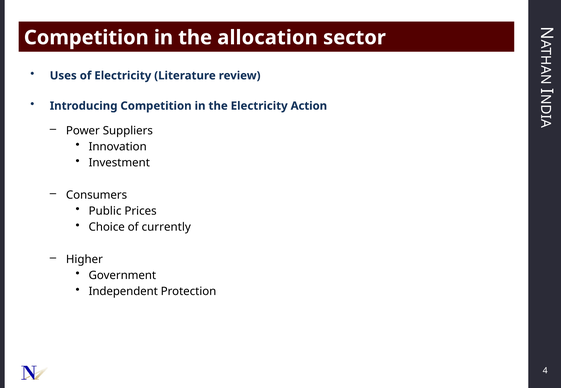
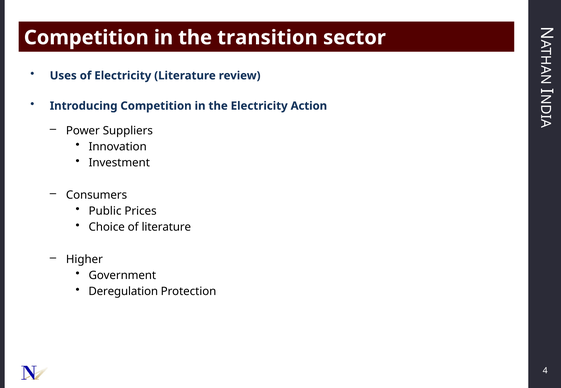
allocation: allocation -> transition
of currently: currently -> literature
Independent: Independent -> Deregulation
